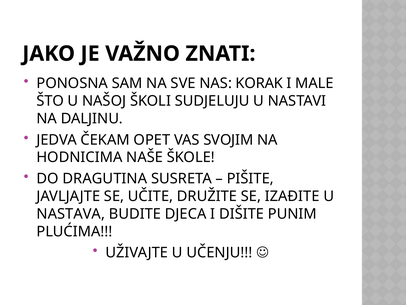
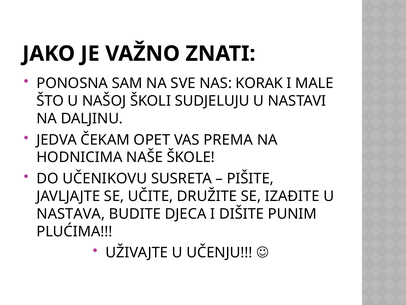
SVOJIM: SVOJIM -> PREMA
DRAGUTINA: DRAGUTINA -> UČENIKOVU
